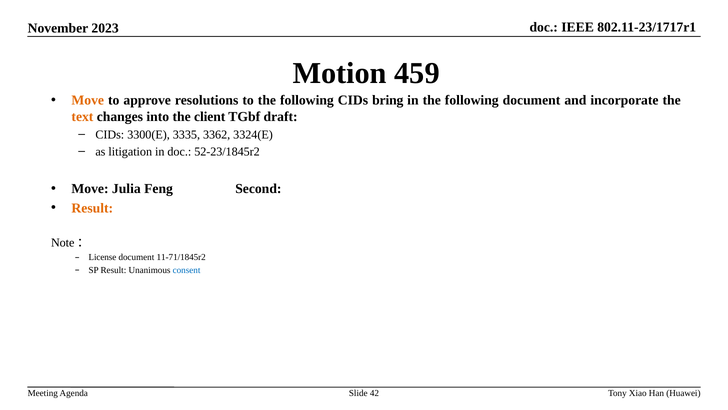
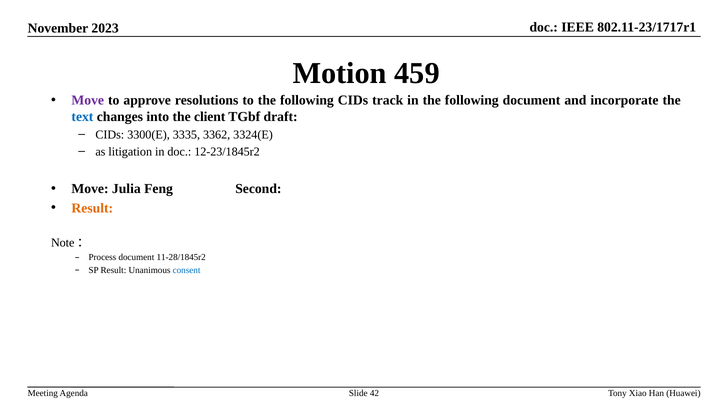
Move at (88, 100) colour: orange -> purple
bring: bring -> track
text colour: orange -> blue
52-23/1845r2: 52-23/1845r2 -> 12-23/1845r2
License: License -> Process
11-71/1845r2: 11-71/1845r2 -> 11-28/1845r2
